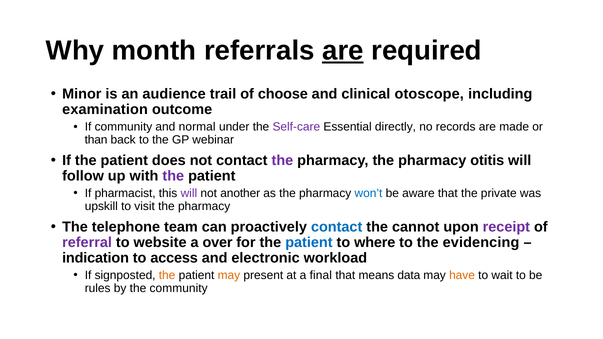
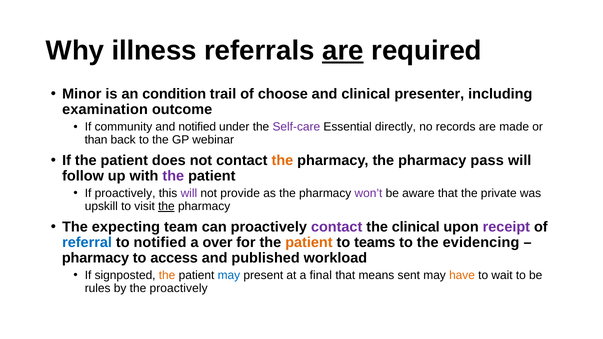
month: month -> illness
audience: audience -> condition
otoscope: otoscope -> presenter
and normal: normal -> notified
the at (282, 161) colour: purple -> orange
otitis: otitis -> pass
If pharmacist: pharmacist -> proactively
another: another -> provide
won’t colour: blue -> purple
the at (166, 206) underline: none -> present
telephone: telephone -> expecting
contact at (337, 227) colour: blue -> purple
the cannot: cannot -> clinical
referral colour: purple -> blue
to website: website -> notified
patient at (309, 243) colour: blue -> orange
where: where -> teams
indication at (96, 258): indication -> pharmacy
electronic: electronic -> published
may at (229, 275) colour: orange -> blue
data: data -> sent
the community: community -> proactively
